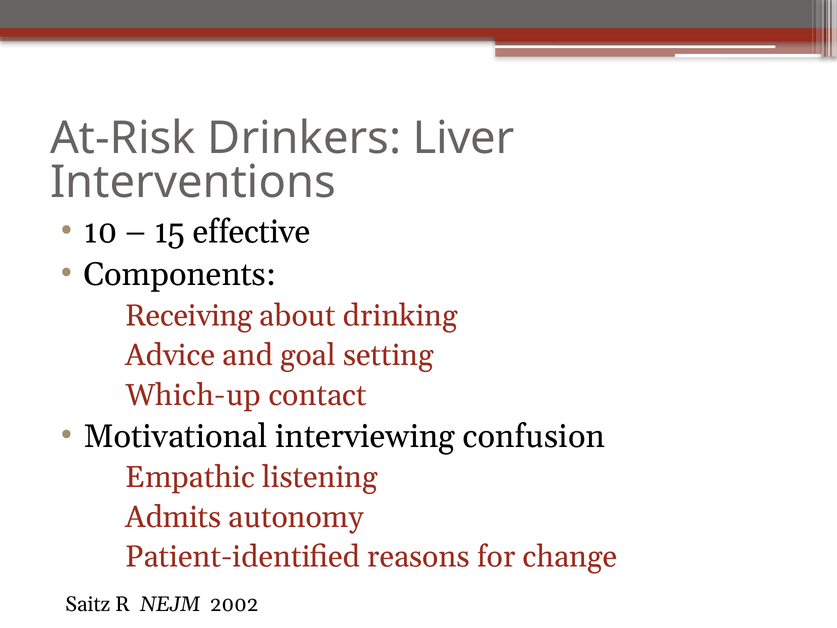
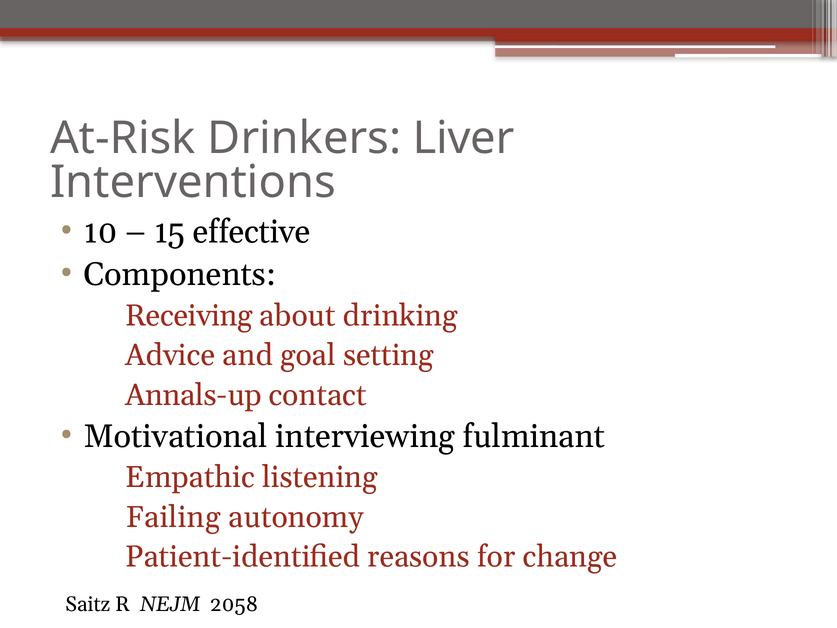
Which-up: Which-up -> Annals-up
confusion: confusion -> fulminant
Admits: Admits -> Failing
2002: 2002 -> 2058
